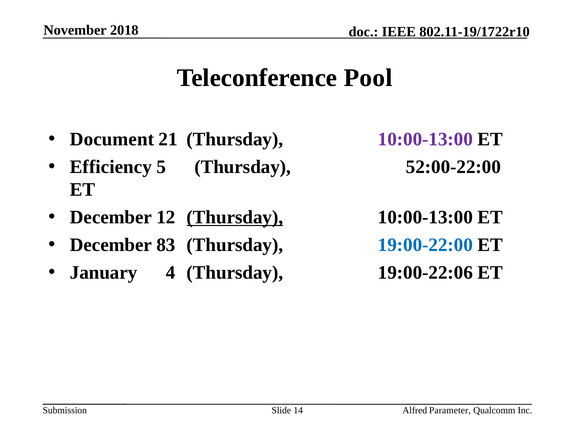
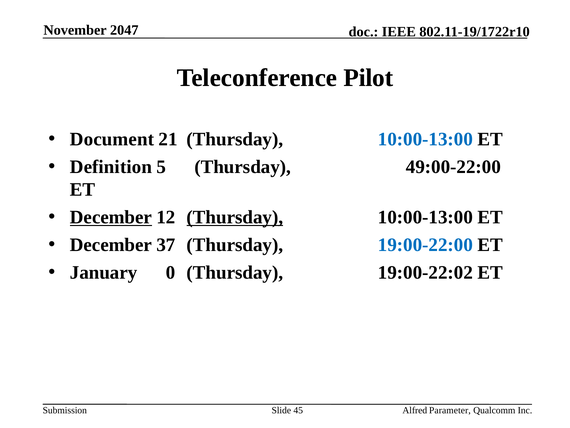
2018: 2018 -> 2047
Pool: Pool -> Pilot
10:00-13:00 at (425, 139) colour: purple -> blue
Efficiency: Efficiency -> Definition
52:00-22:00: 52:00-22:00 -> 49:00-22:00
December at (111, 217) underline: none -> present
83: 83 -> 37
4: 4 -> 0
19:00-22:06: 19:00-22:06 -> 19:00-22:02
14: 14 -> 45
